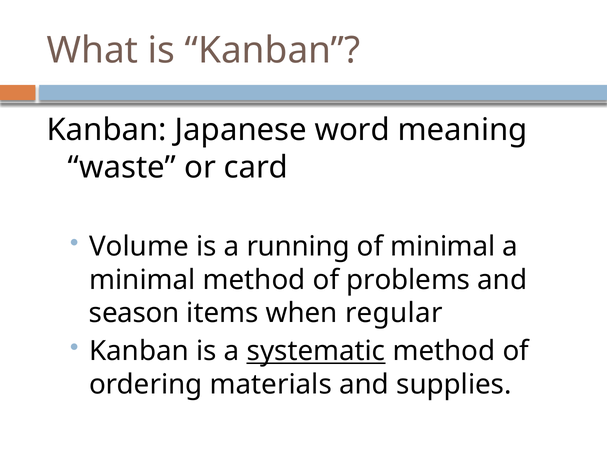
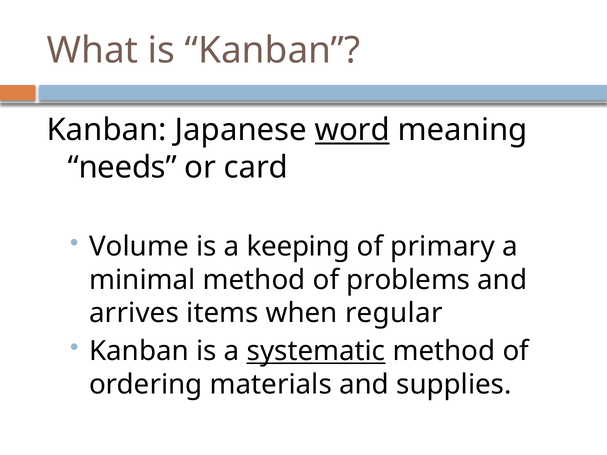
word underline: none -> present
waste: waste -> needs
running: running -> keeping
of minimal: minimal -> primary
season: season -> arrives
